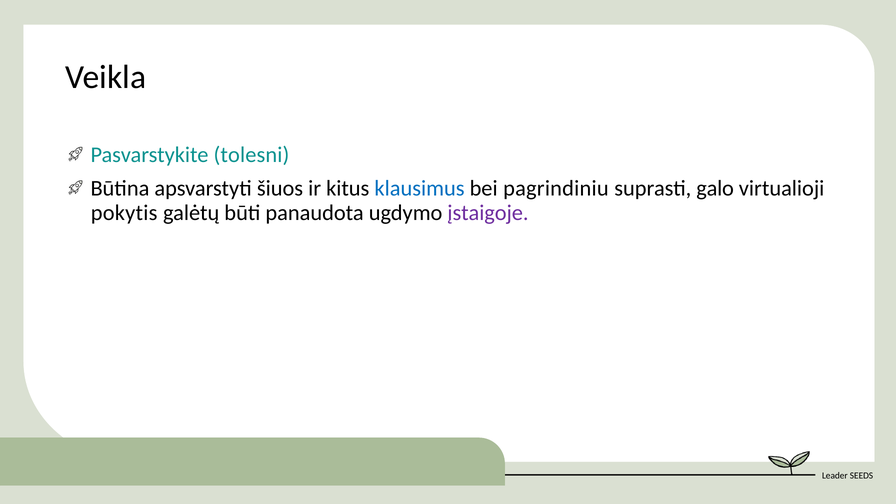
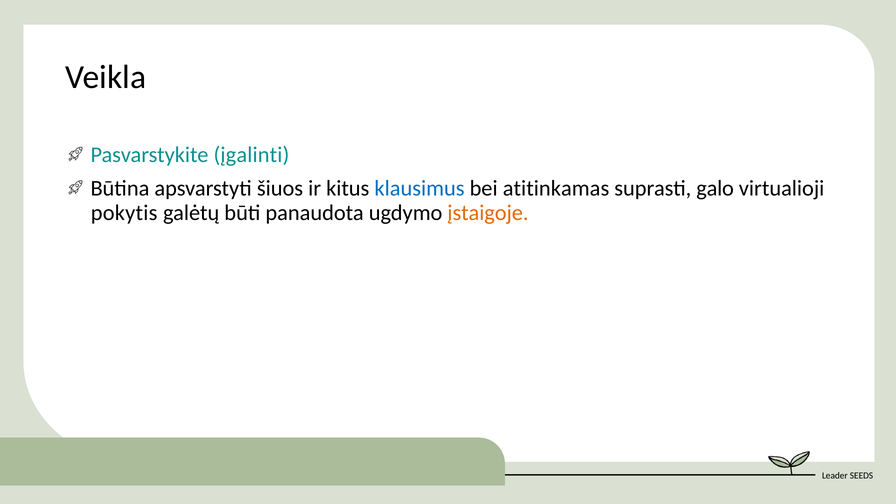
tolesni: tolesni -> įgalinti
pagrindiniu: pagrindiniu -> atitinkamas
įstaigoje colour: purple -> orange
